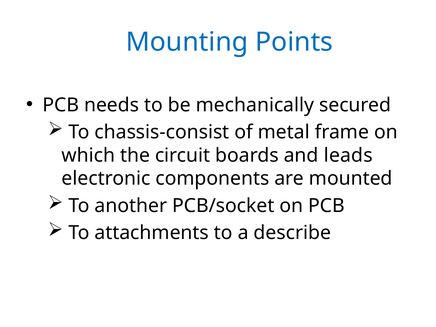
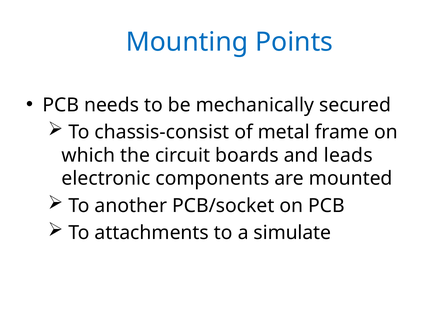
describe: describe -> simulate
